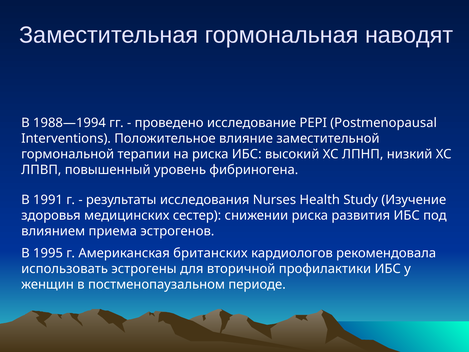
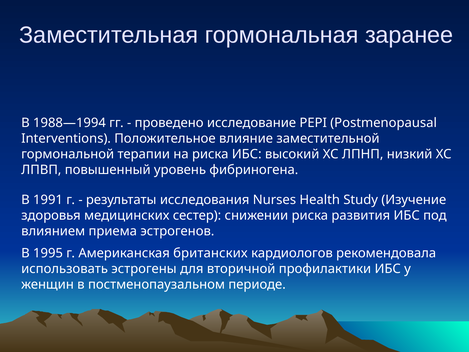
наводят: наводят -> заранее
